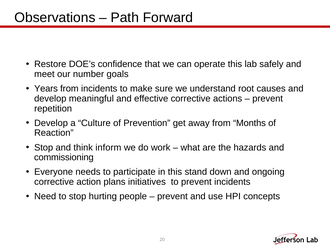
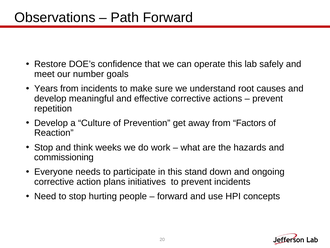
Months: Months -> Factors
inform: inform -> weeks
prevent at (172, 196): prevent -> forward
